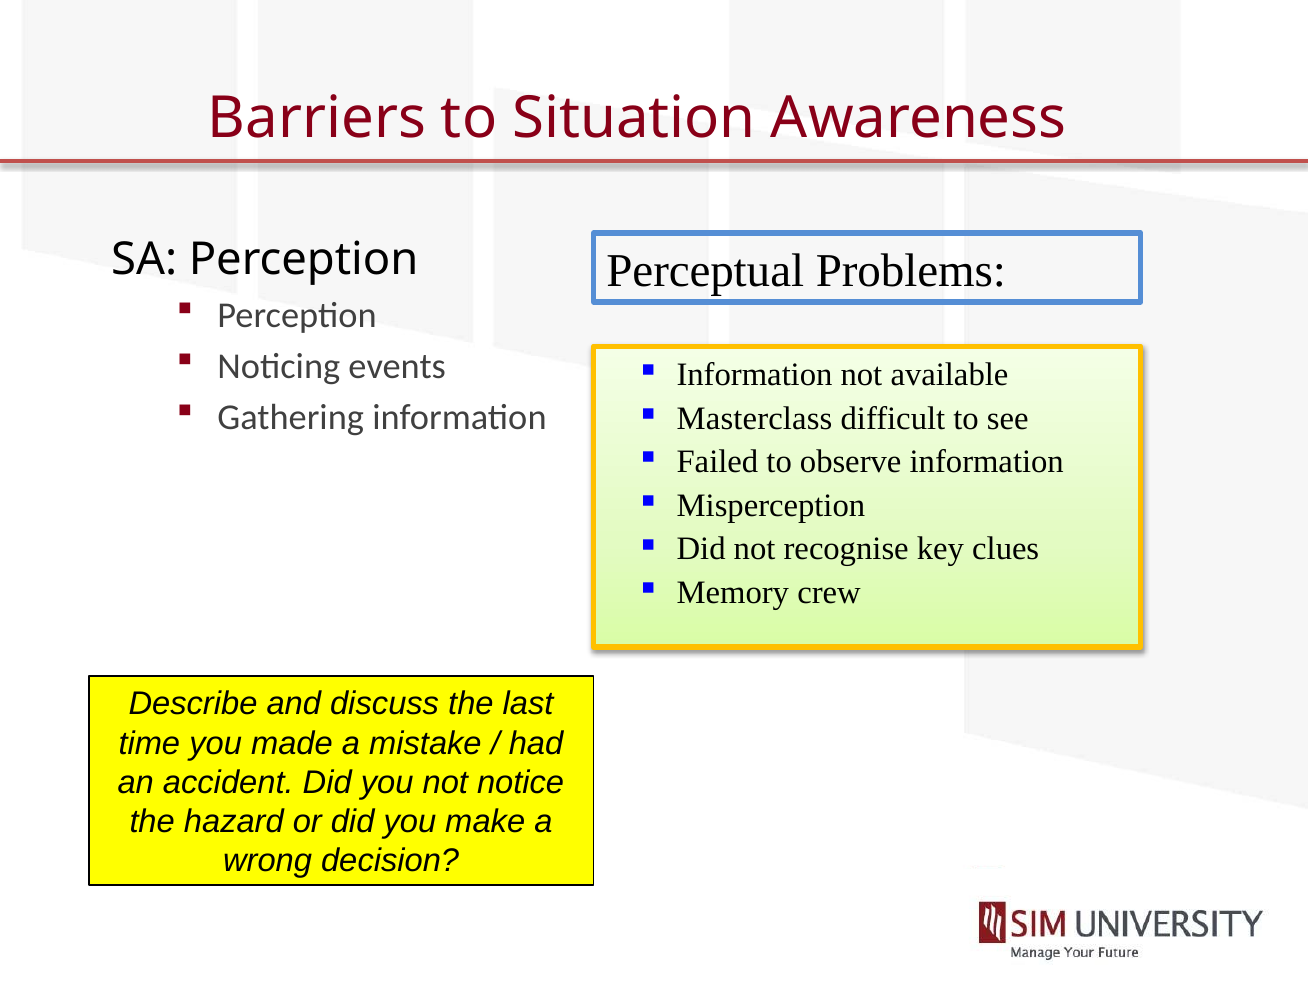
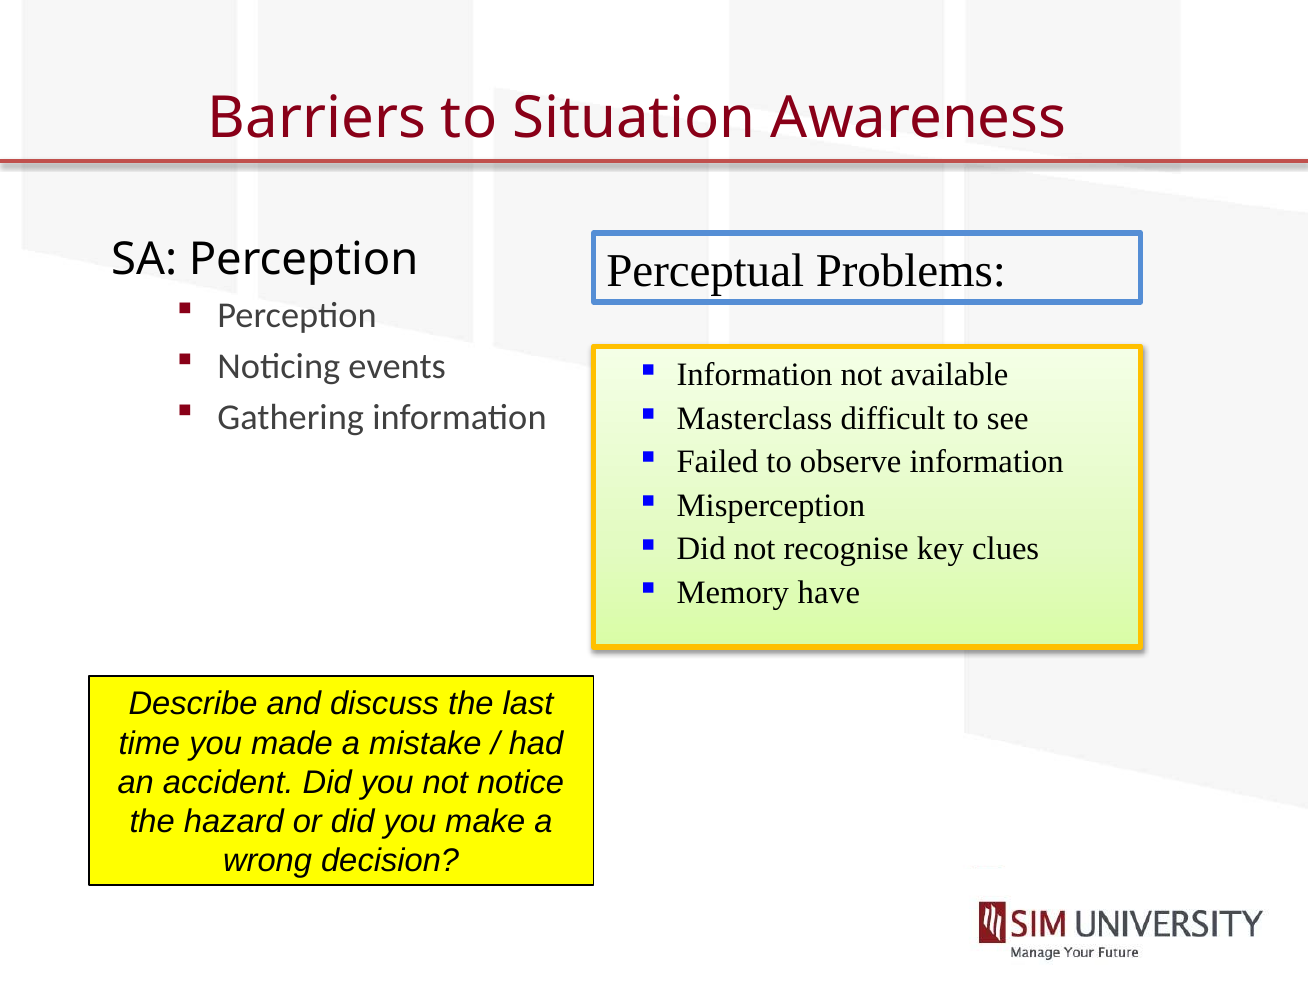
crew: crew -> have
